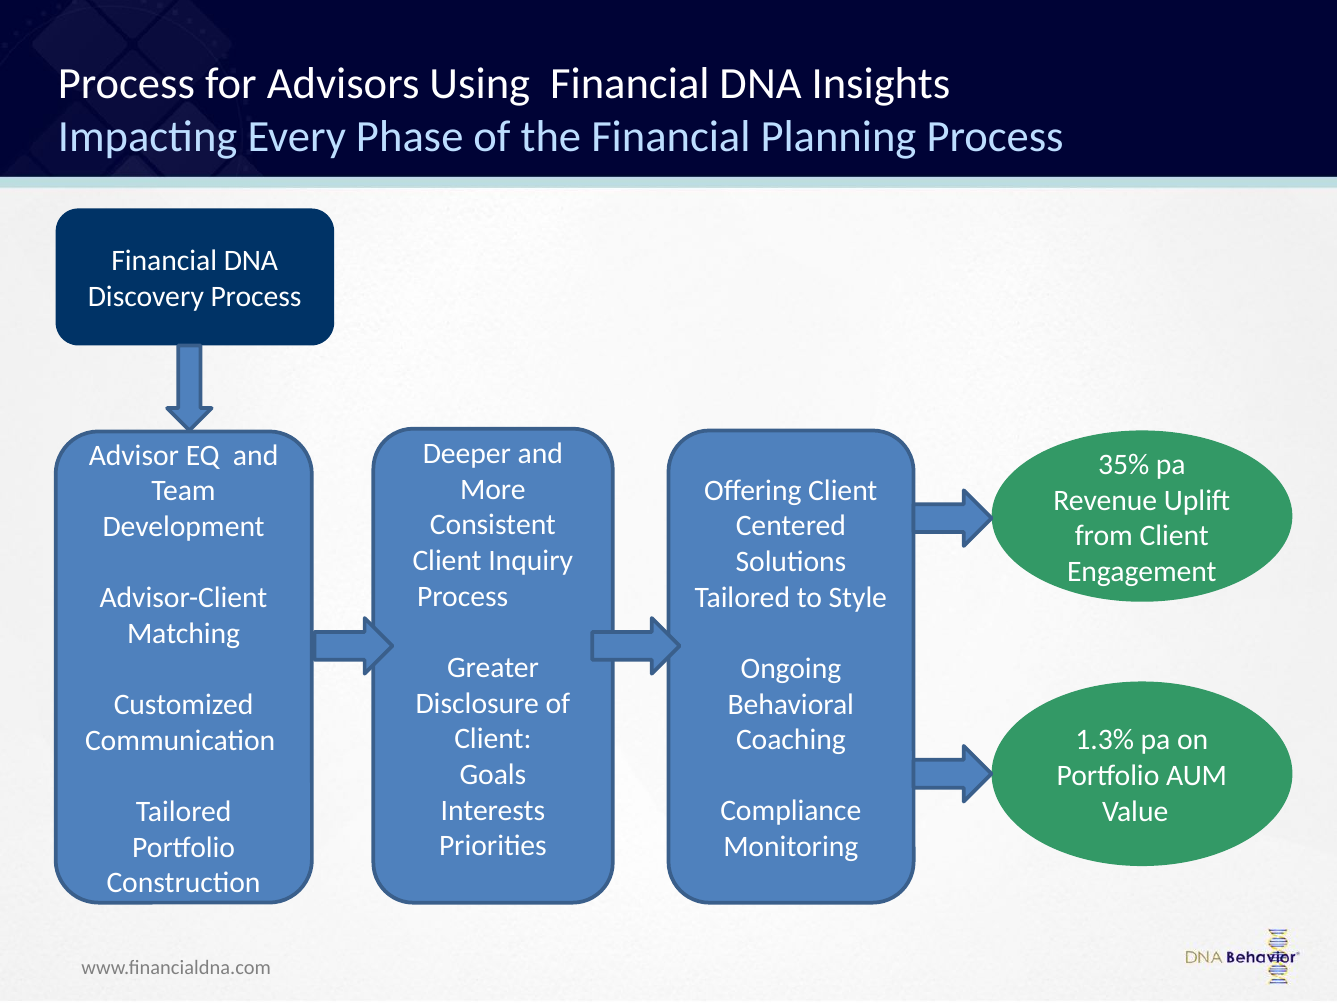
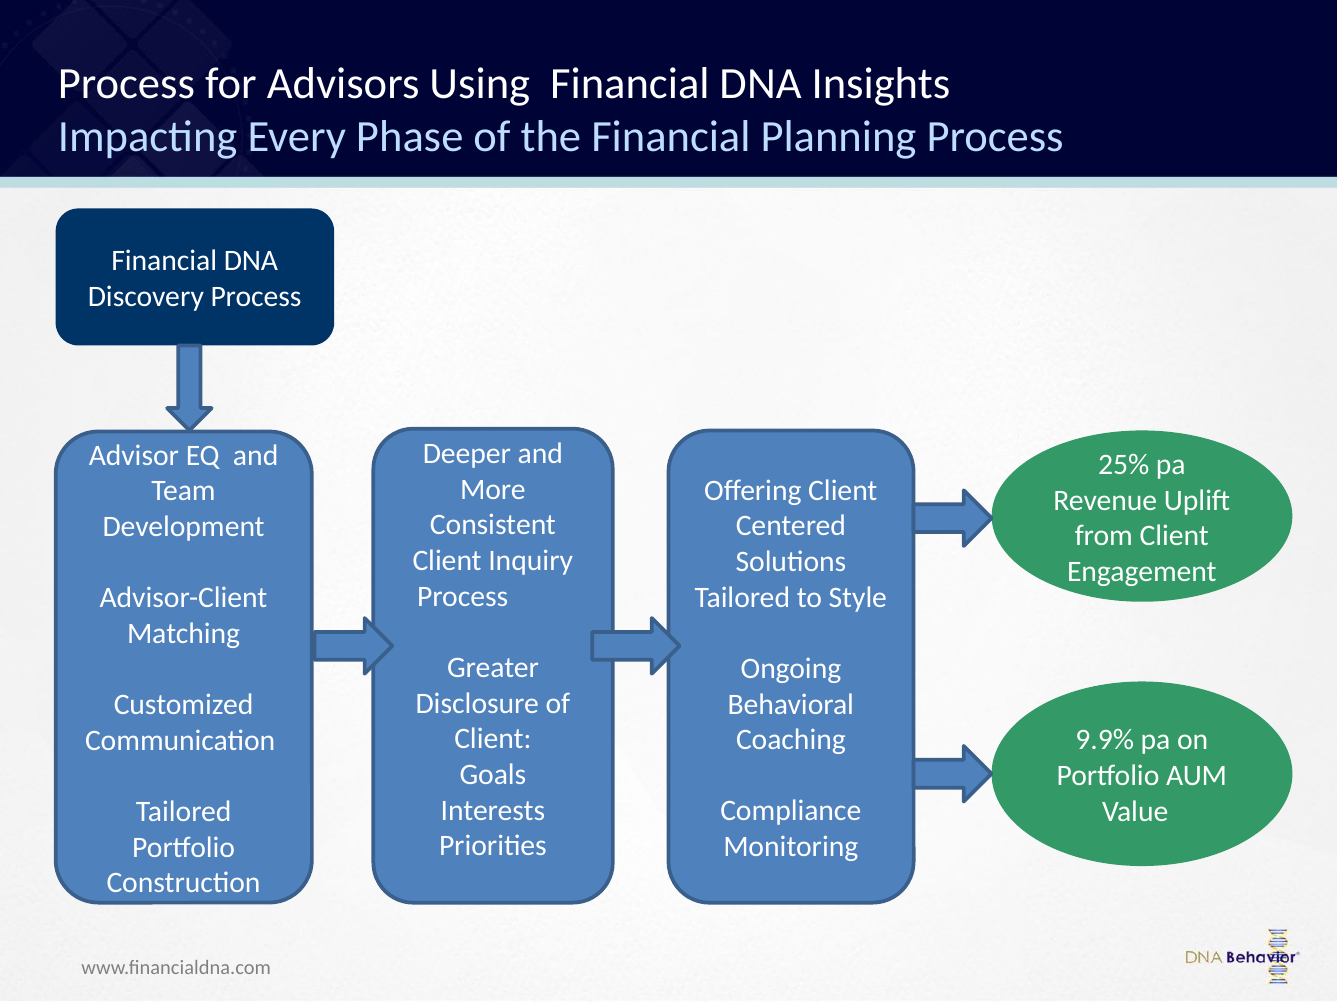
35%: 35% -> 25%
1.3%: 1.3% -> 9.9%
